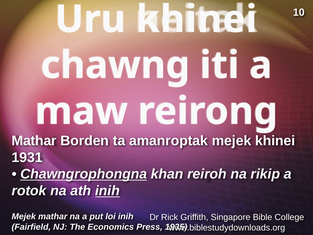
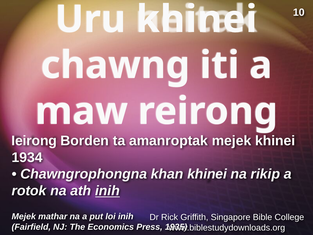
Mathar at (34, 141): Mathar -> Ieirong
1931: 1931 -> 1934
Chawngrophongna underline: present -> none
khan reiroh: reiroh -> khinei
